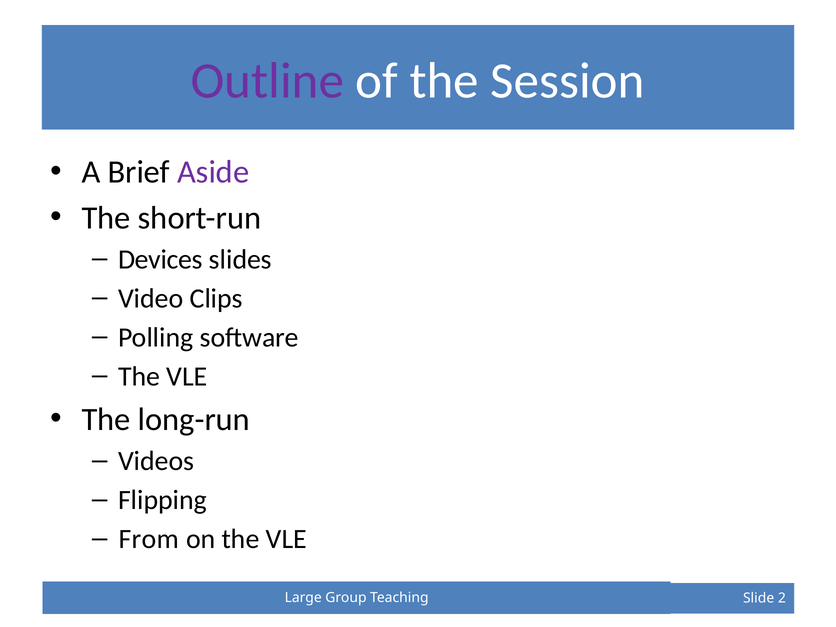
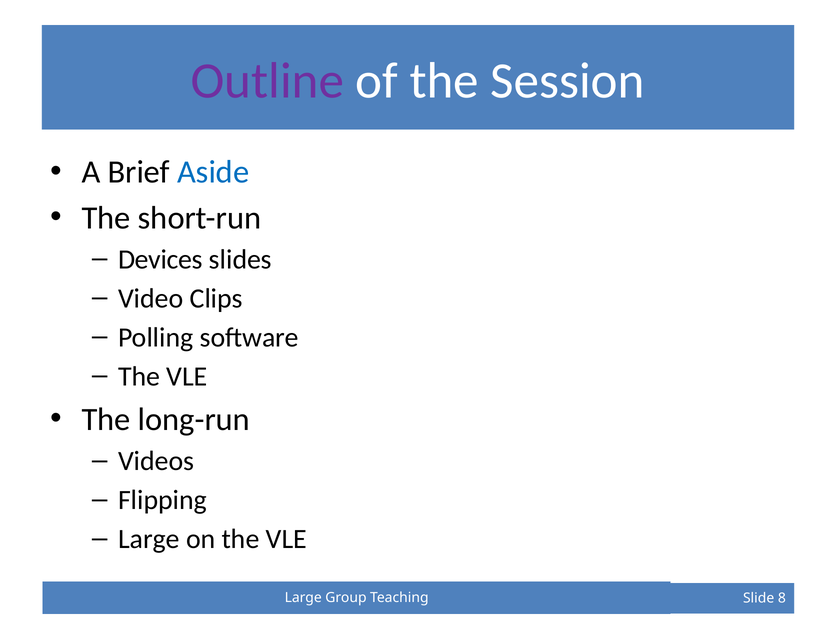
Aside colour: purple -> blue
From at (149, 539): From -> Large
2: 2 -> 8
